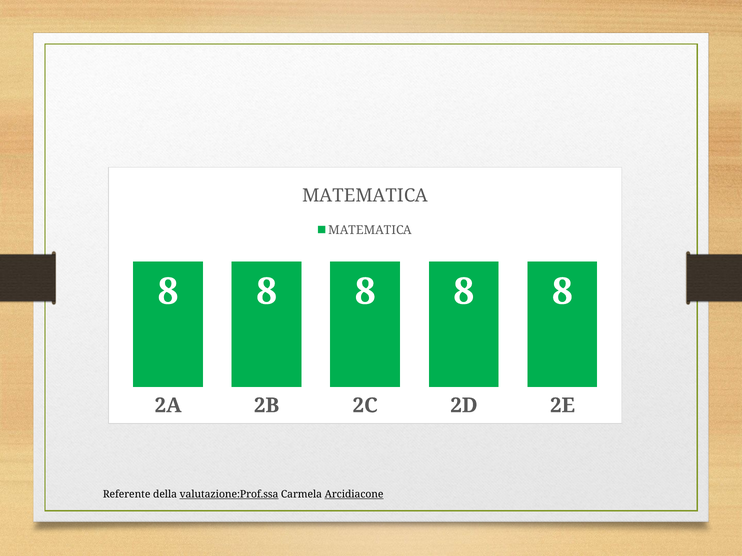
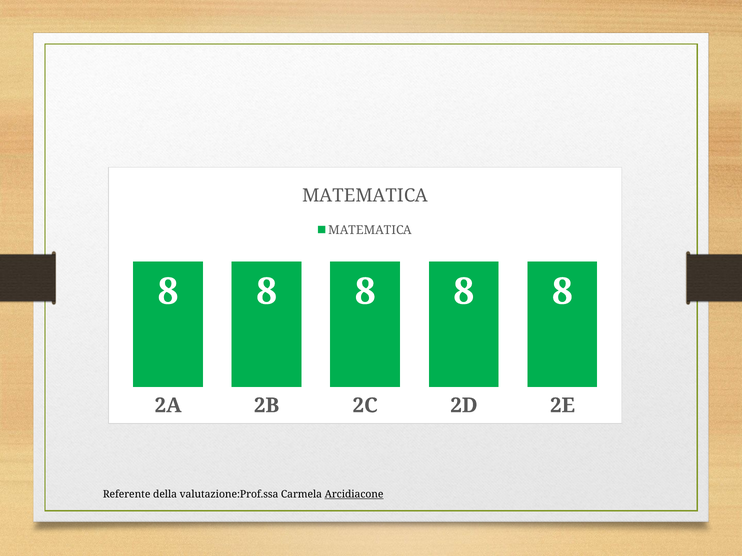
valutazione:Prof.ssa underline: present -> none
